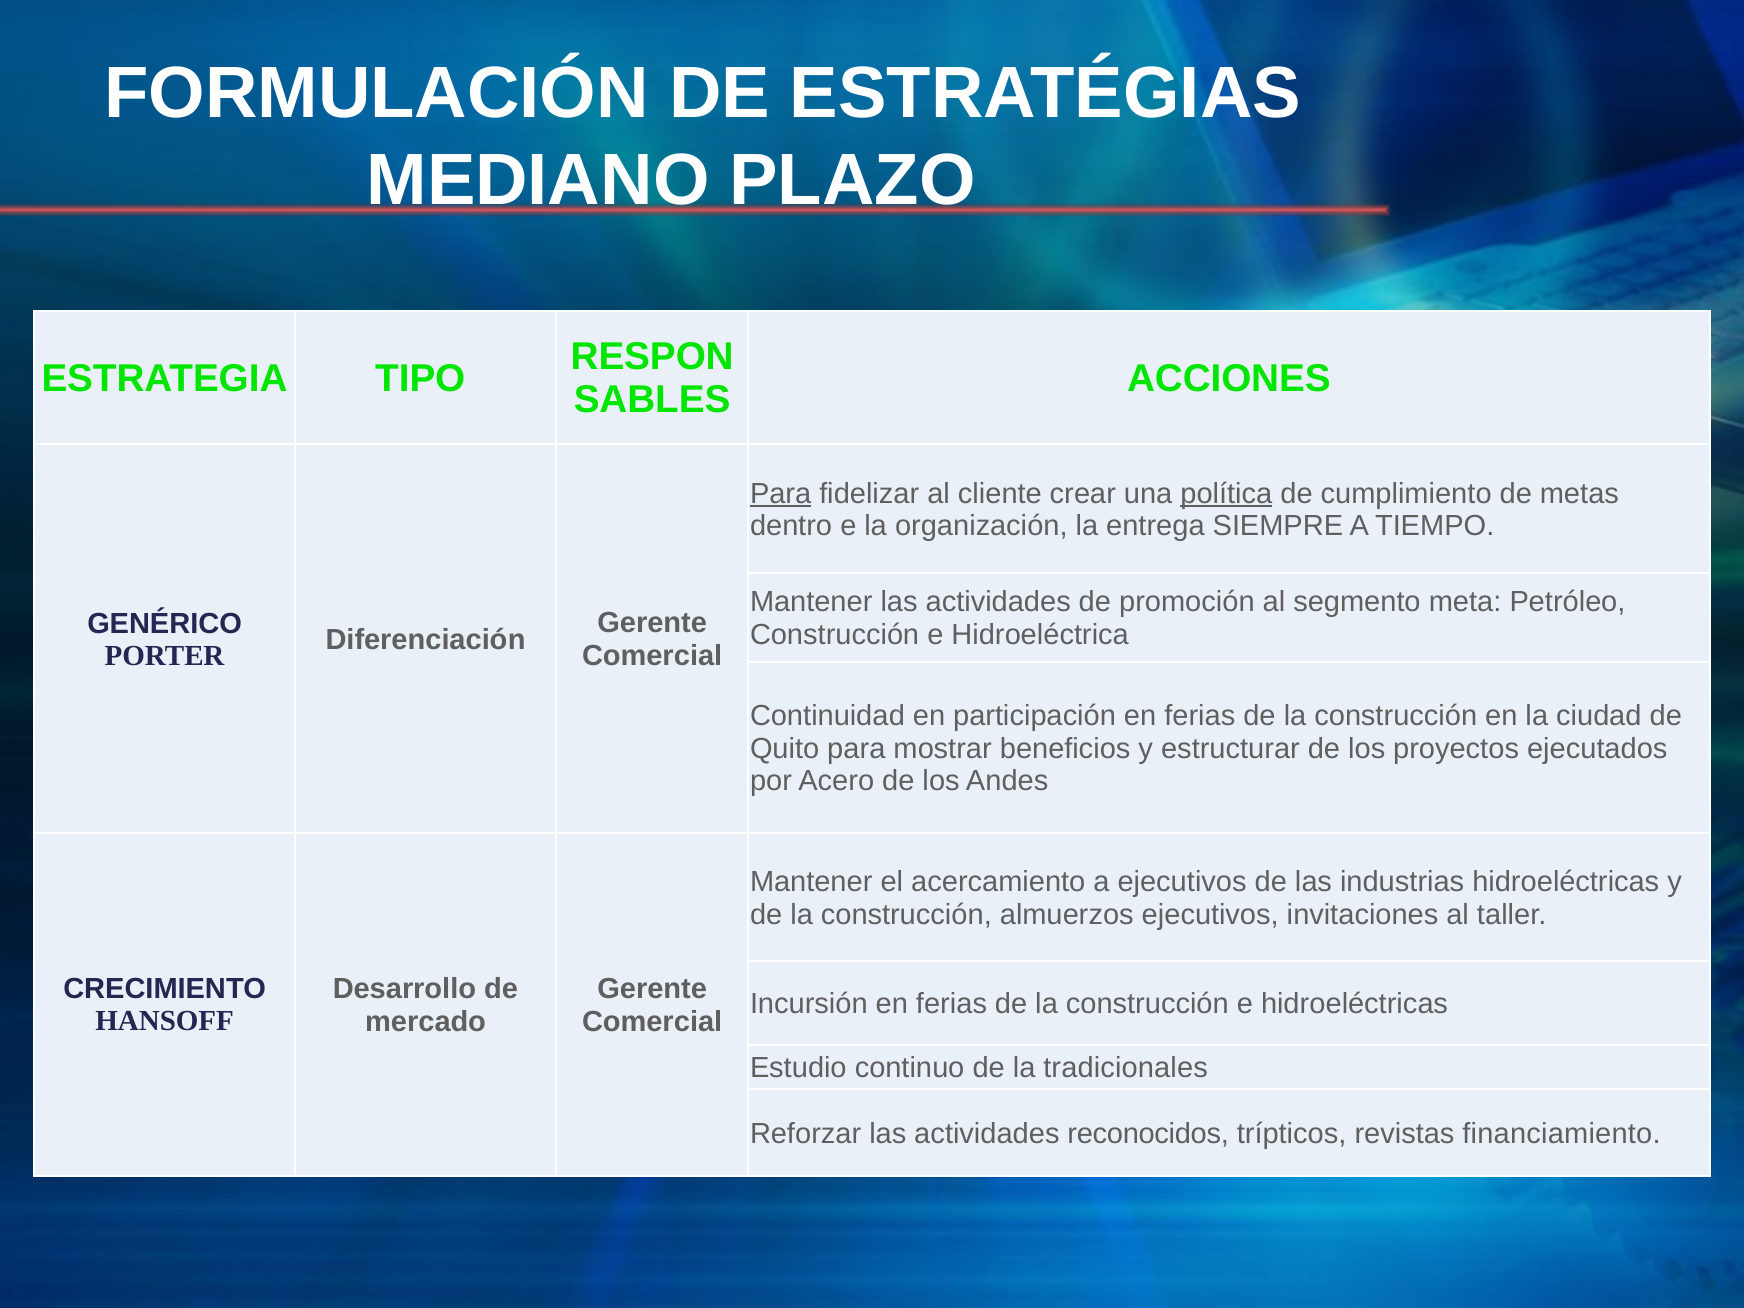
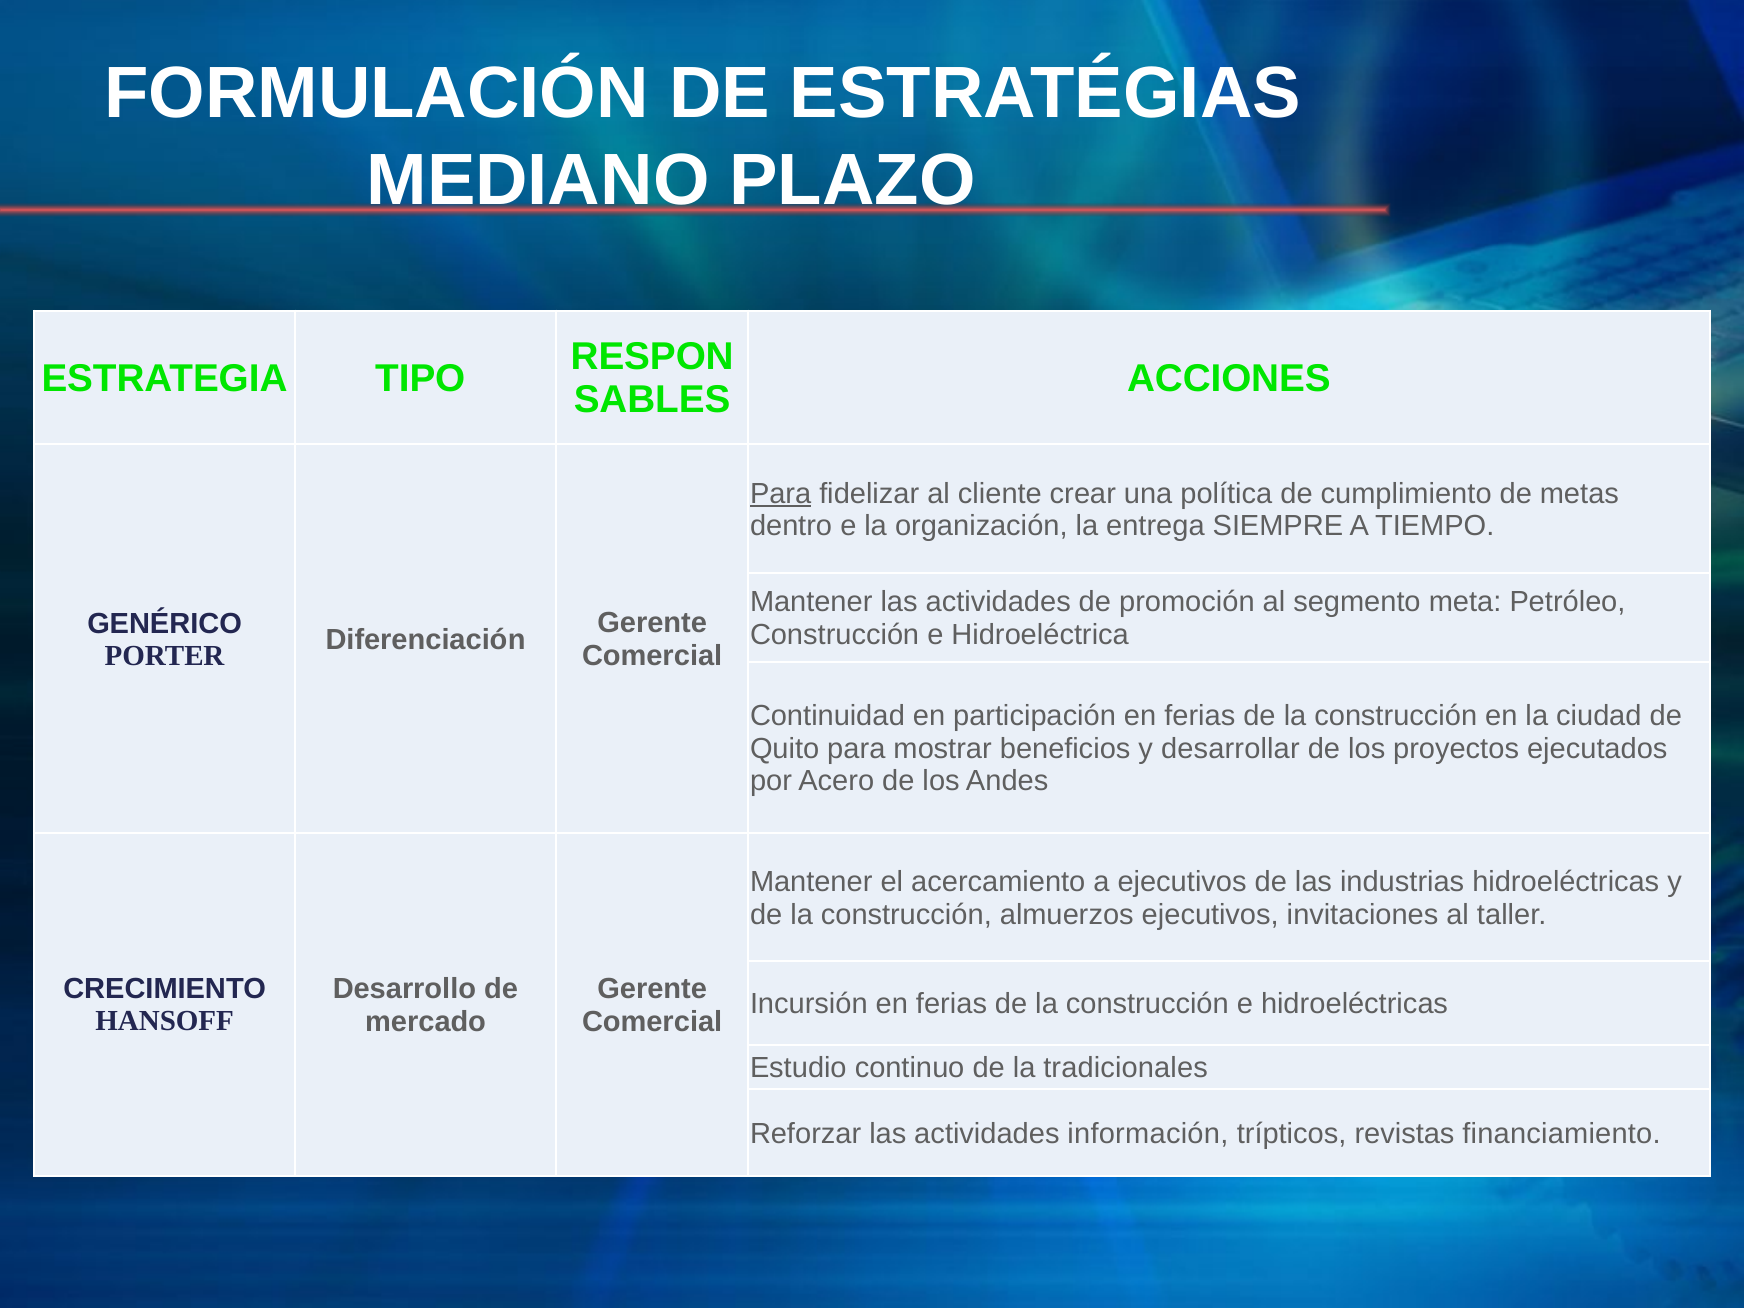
política underline: present -> none
estructurar: estructurar -> desarrollar
reconocidos: reconocidos -> información
